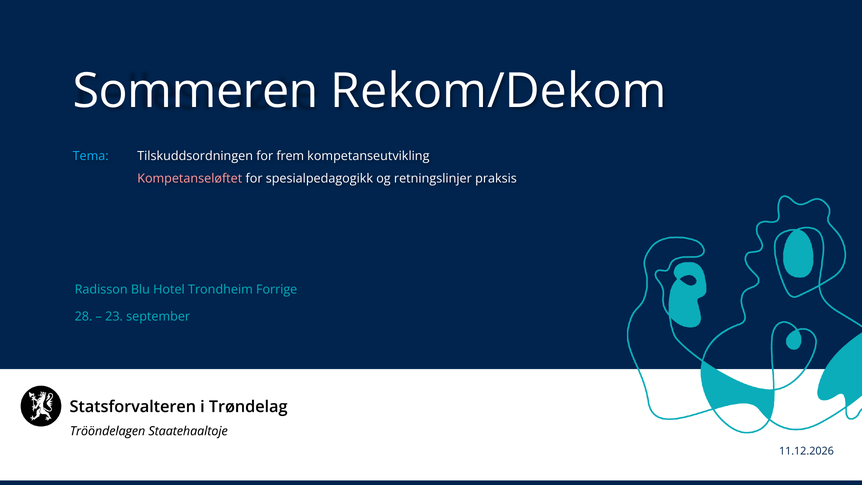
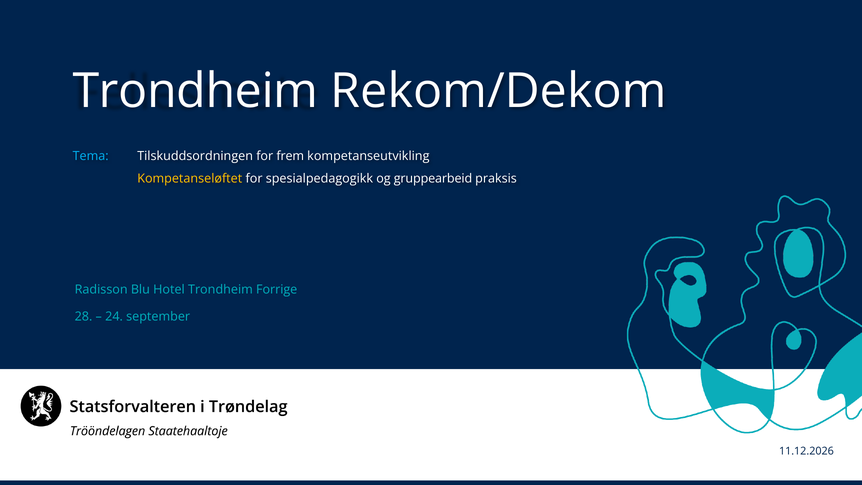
Sommeren at (196, 91): Sommeren -> Trondheim
Kompetanseløftet colour: pink -> yellow
retningslinjer: retningslinjer -> gruppearbeid
23: 23 -> 24
